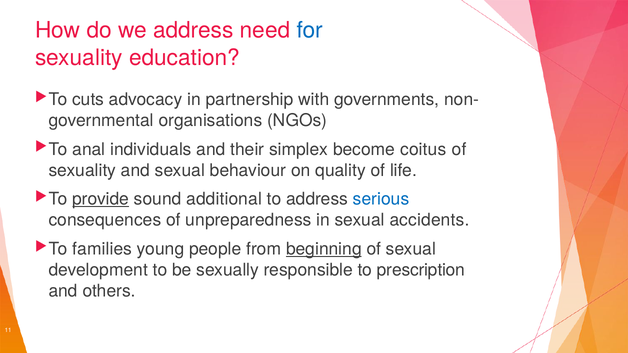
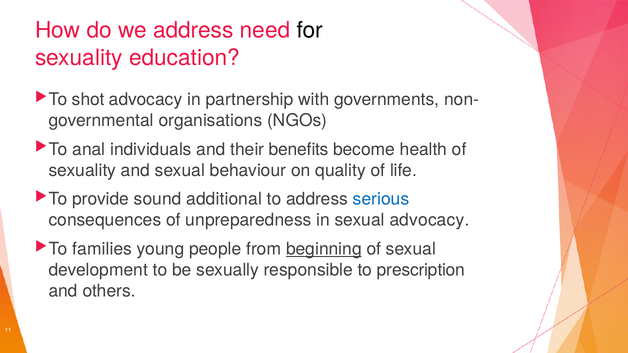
for colour: blue -> black
cuts: cuts -> shot
simplex: simplex -> benefits
coitus: coitus -> health
provide underline: present -> none
sexual accidents: accidents -> advocacy
